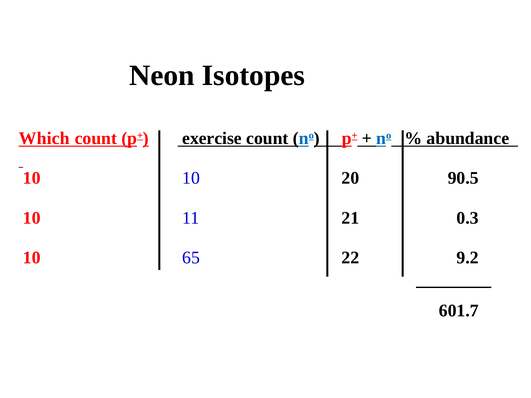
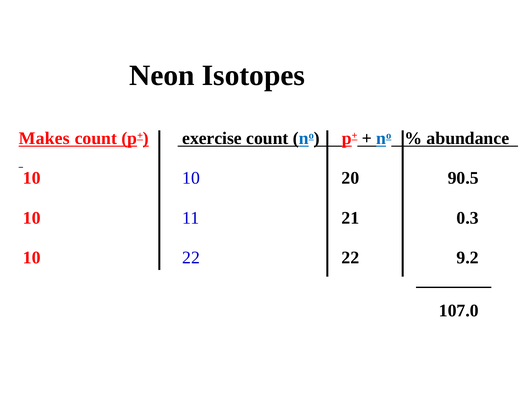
Which: Which -> Makes
10 65: 65 -> 22
601.7: 601.7 -> 107.0
